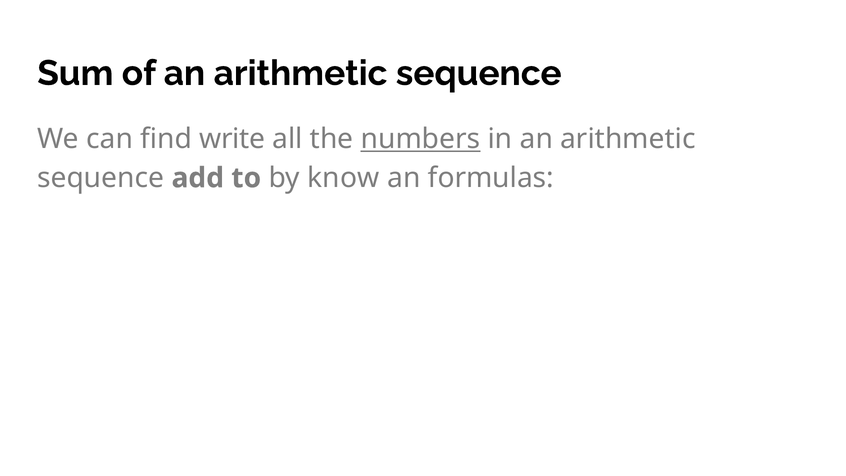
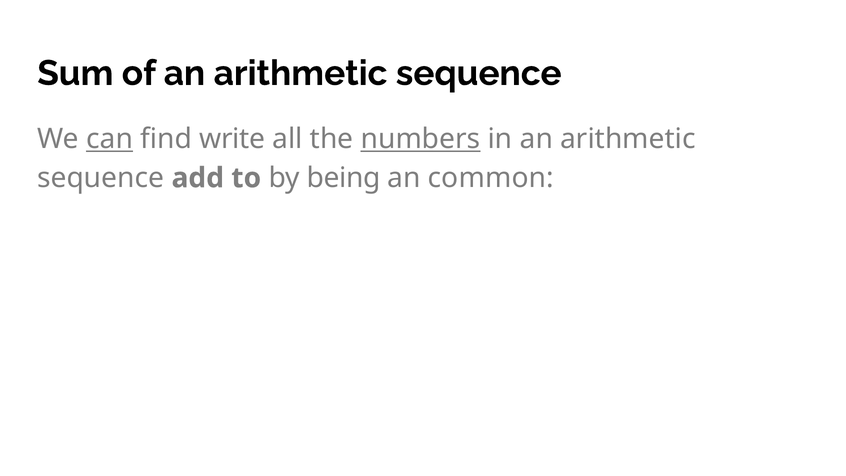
can underline: none -> present
know: know -> being
formulas: formulas -> common
